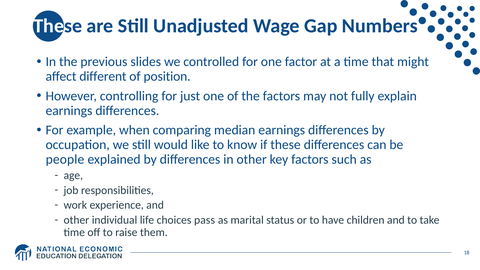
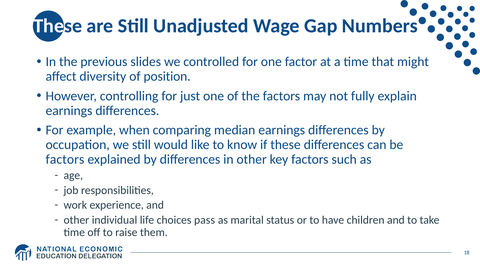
different: different -> diversity
people at (65, 159): people -> factors
